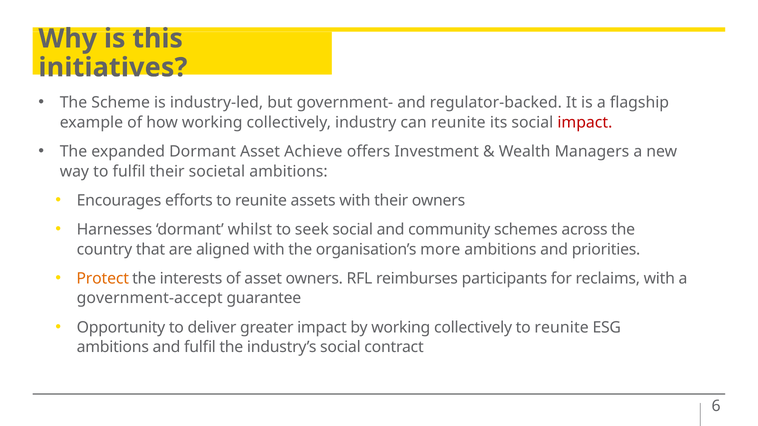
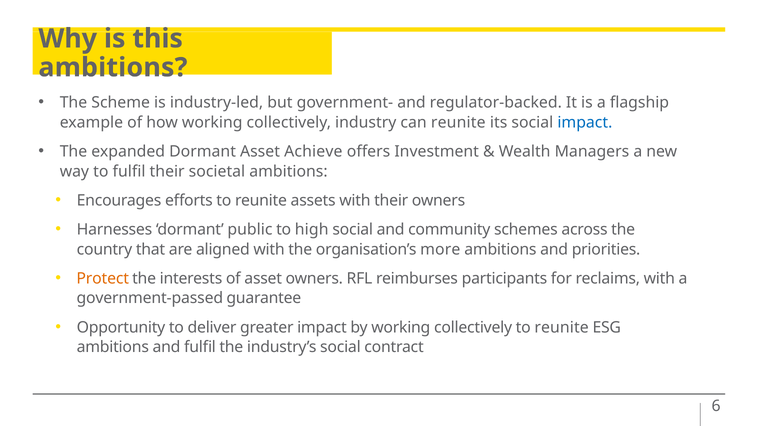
initiatives at (113, 68): initiatives -> ambitions
impact at (585, 122) colour: red -> blue
whilst: whilst -> public
seek: seek -> high
government-accept: government-accept -> government-passed
